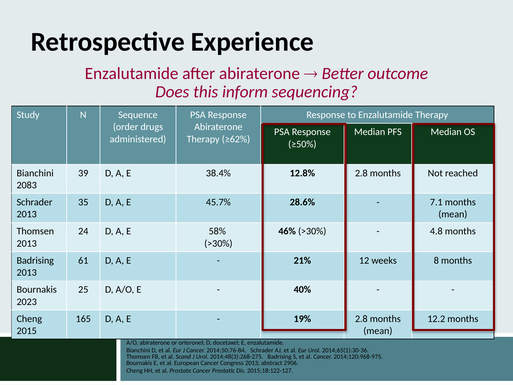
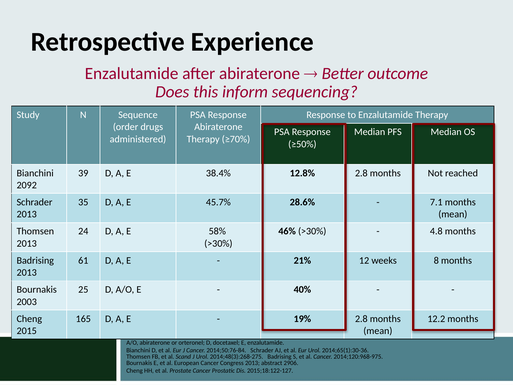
≥62%: ≥62% -> ≥70%
2083: 2083 -> 2092
2023: 2023 -> 2003
